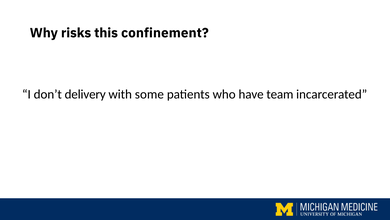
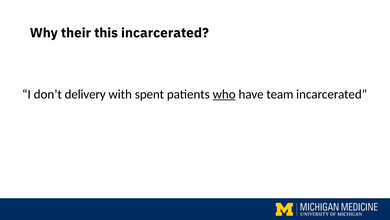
risks: risks -> their
this confinement: confinement -> incarcerated
some: some -> spent
who underline: none -> present
